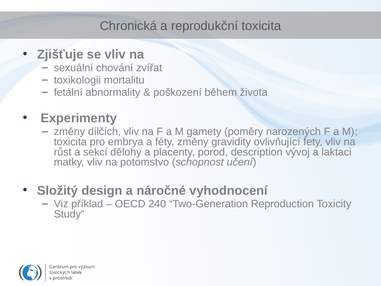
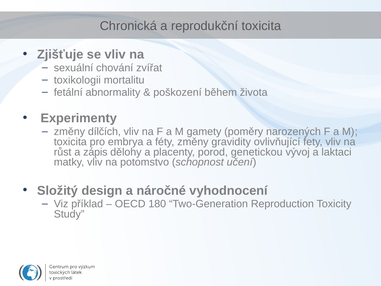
sekcí: sekcí -> zápis
description: description -> genetickou
240: 240 -> 180
